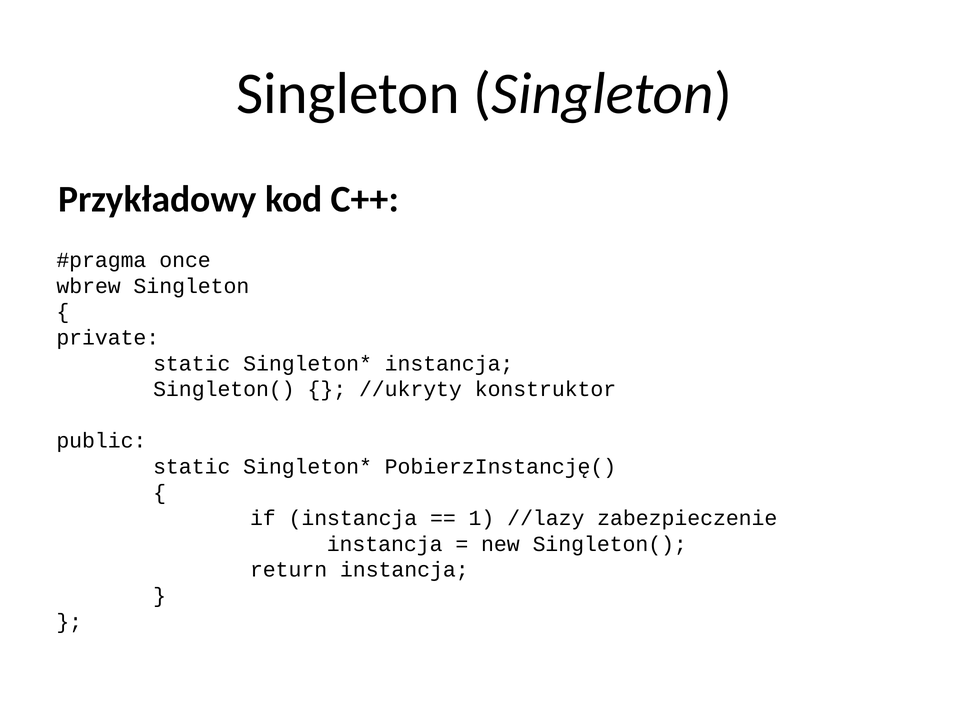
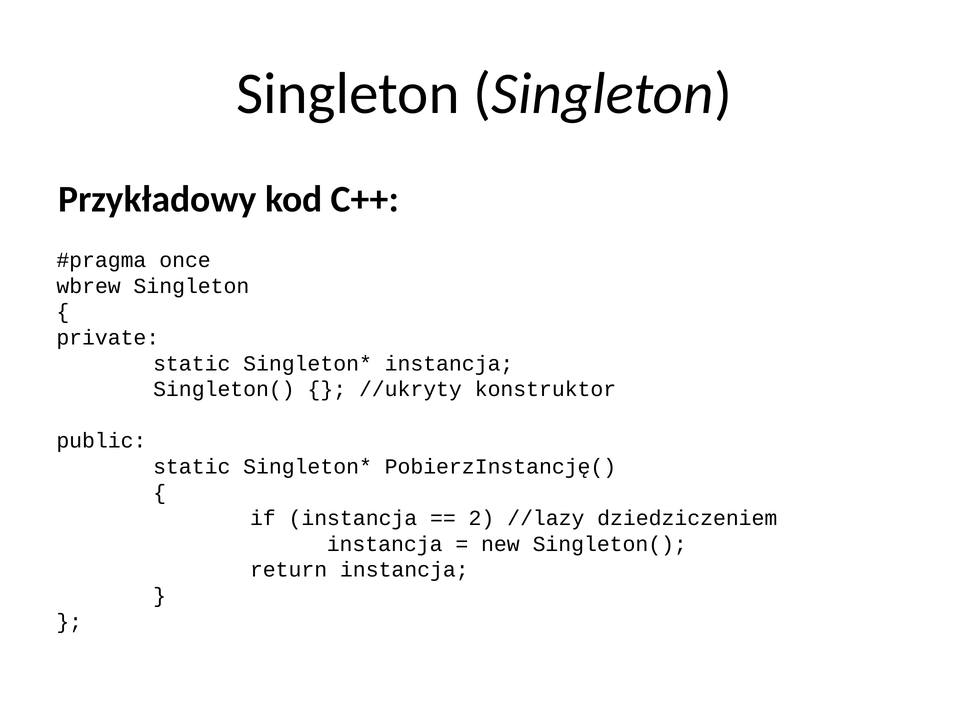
1: 1 -> 2
zabezpieczenie: zabezpieczenie -> dziedziczeniem
